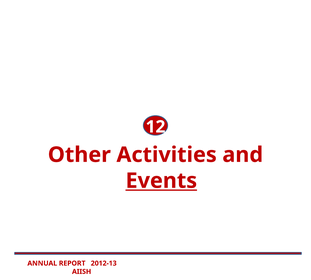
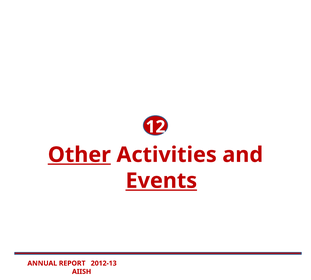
Other underline: none -> present
